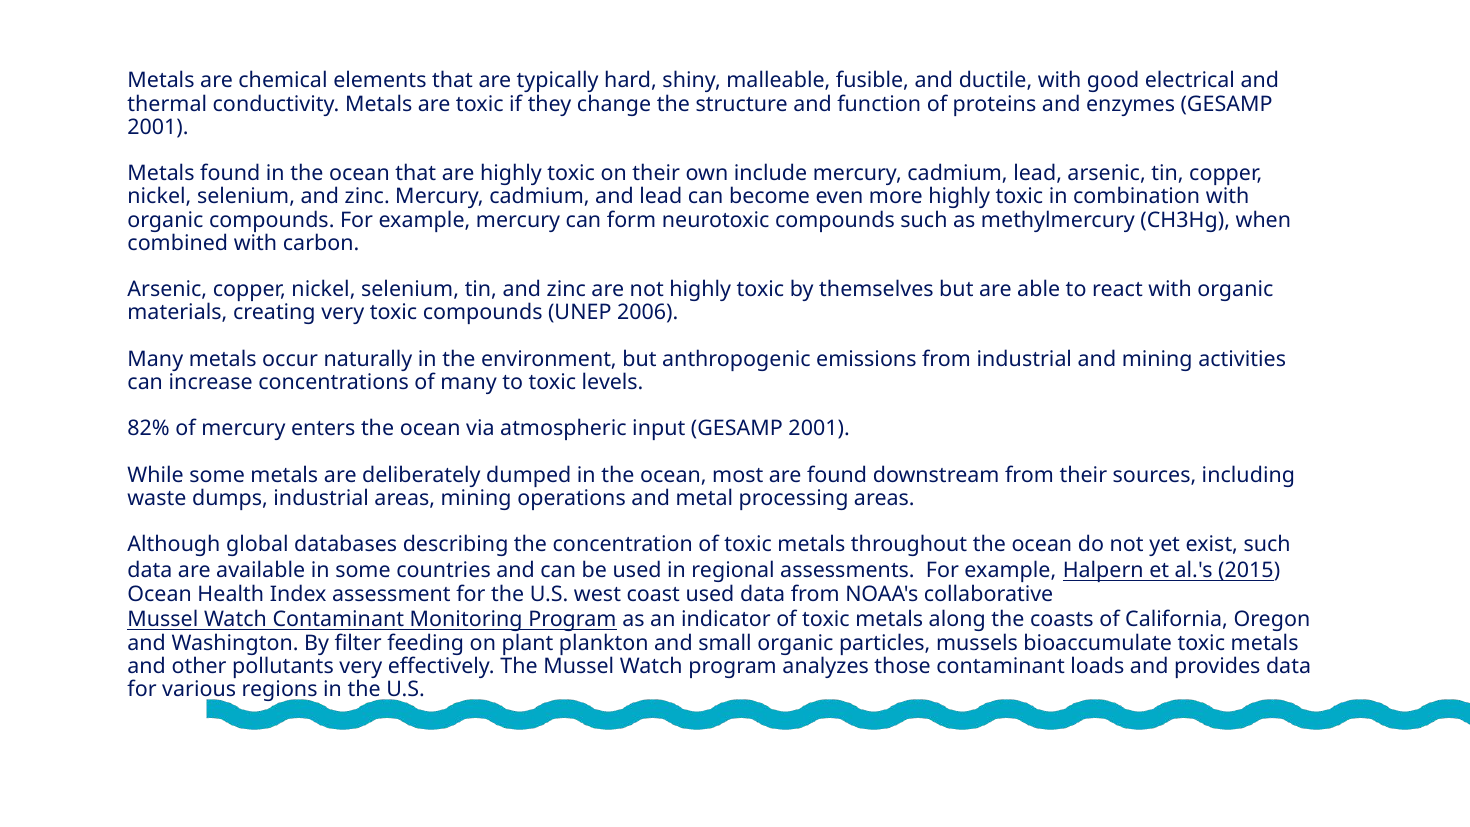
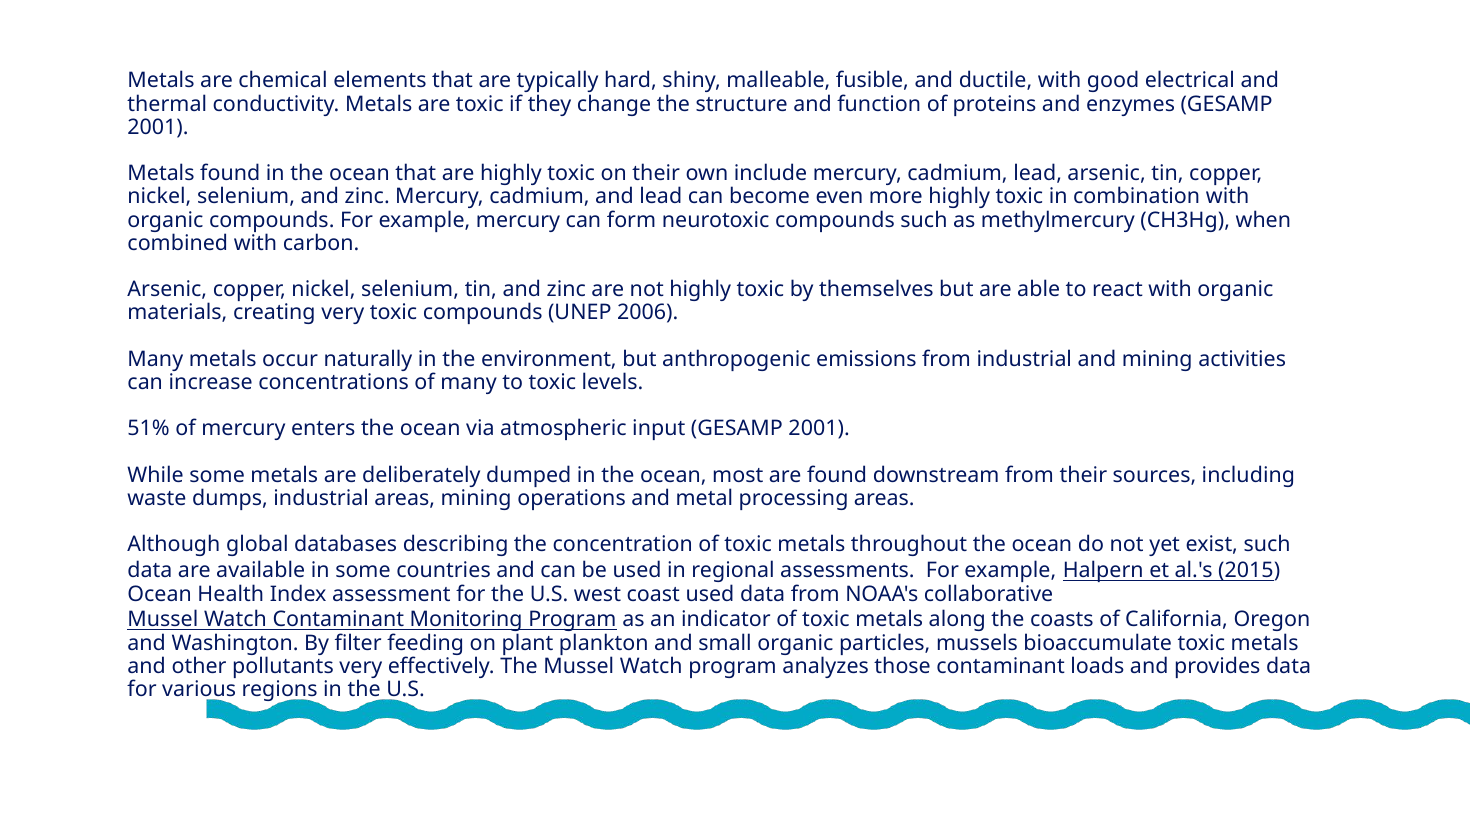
82%: 82% -> 51%
